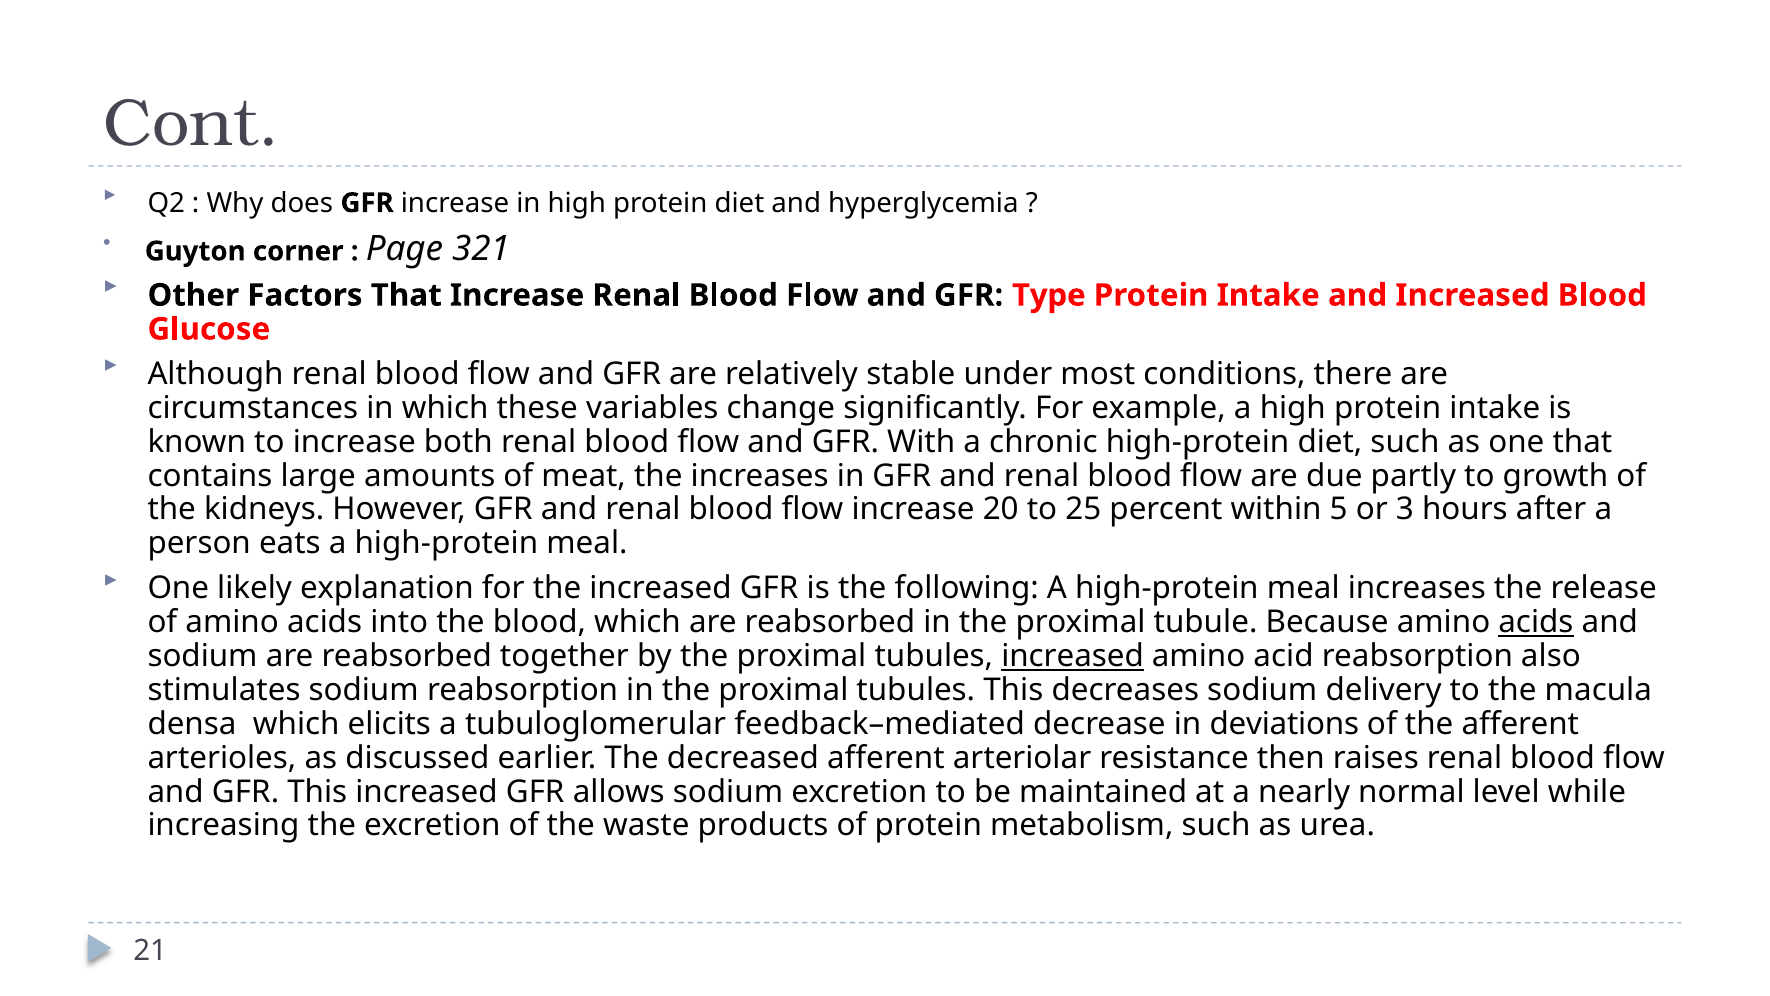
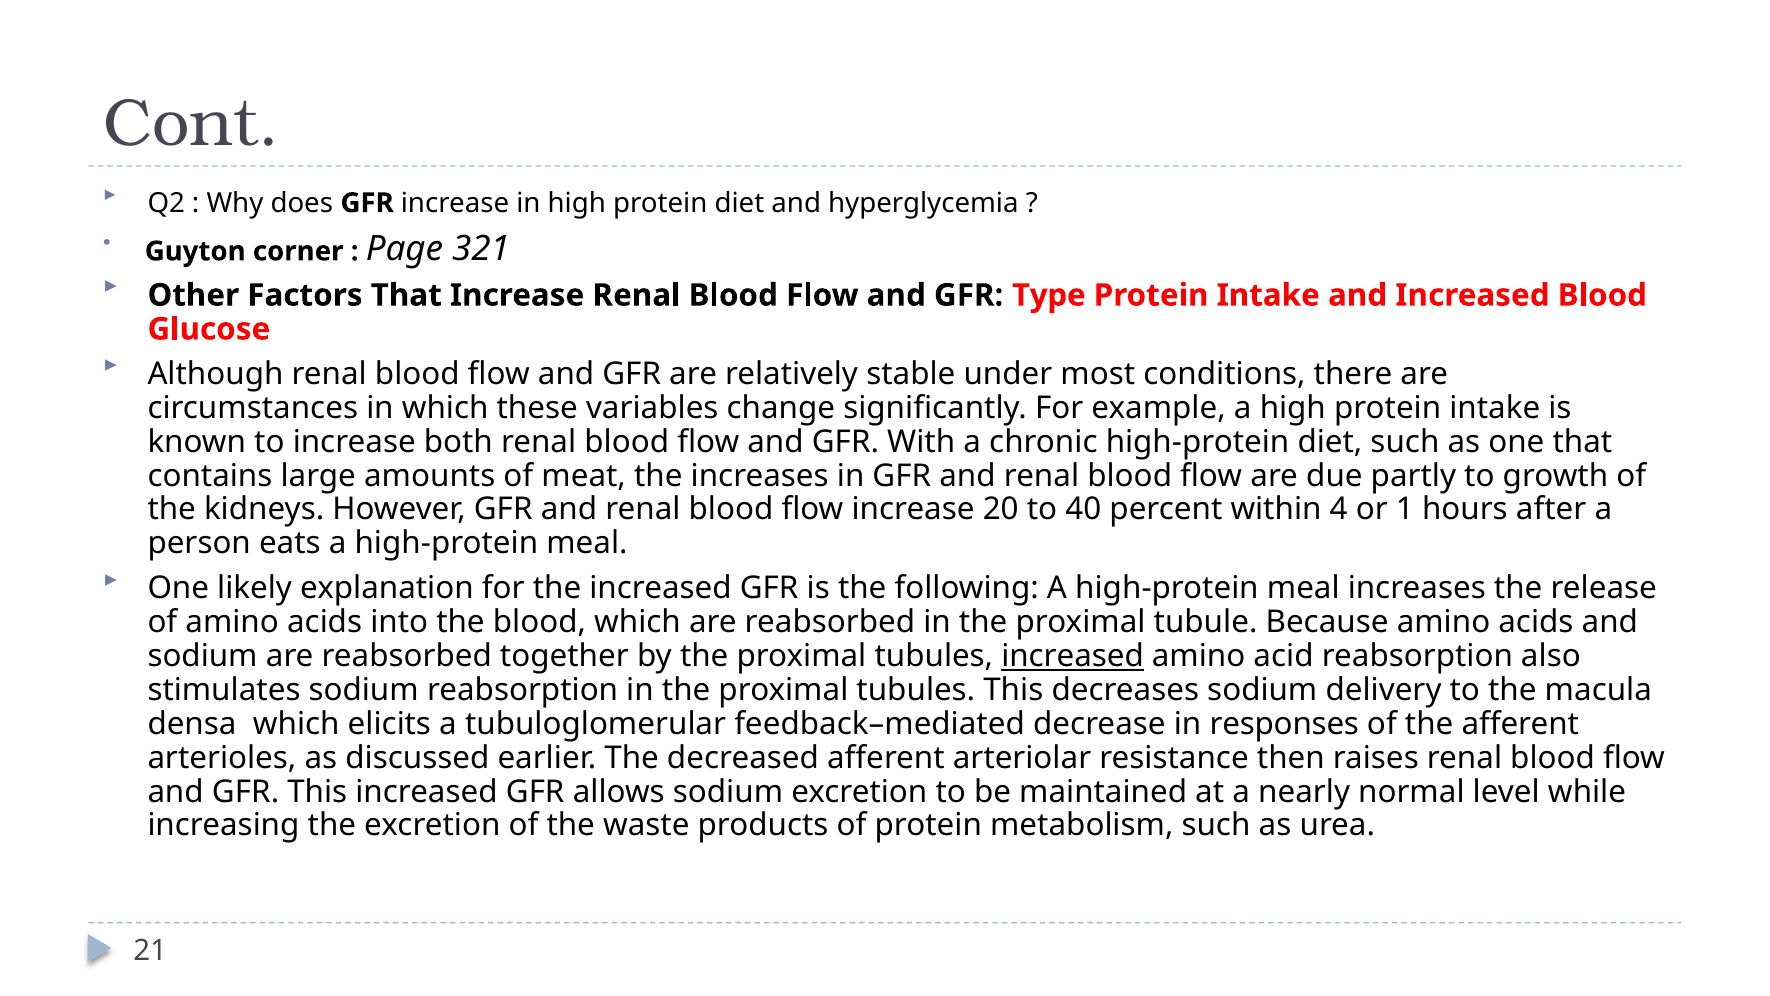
25: 25 -> 40
5: 5 -> 4
3: 3 -> 1
acids at (1536, 622) underline: present -> none
deviations: deviations -> responses
